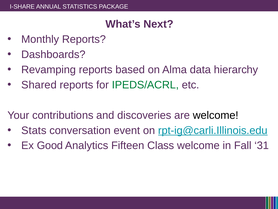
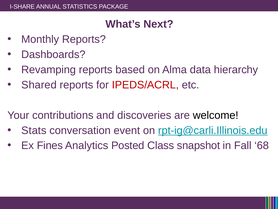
IPEDS/ACRL colour: green -> red
Good: Good -> Fines
Fifteen: Fifteen -> Posted
Class welcome: welcome -> snapshot
31: 31 -> 68
